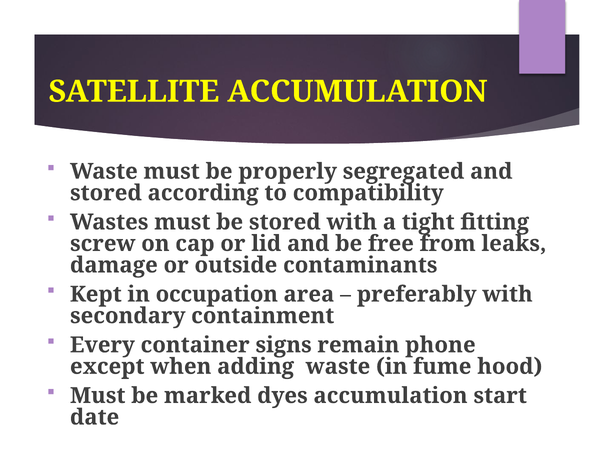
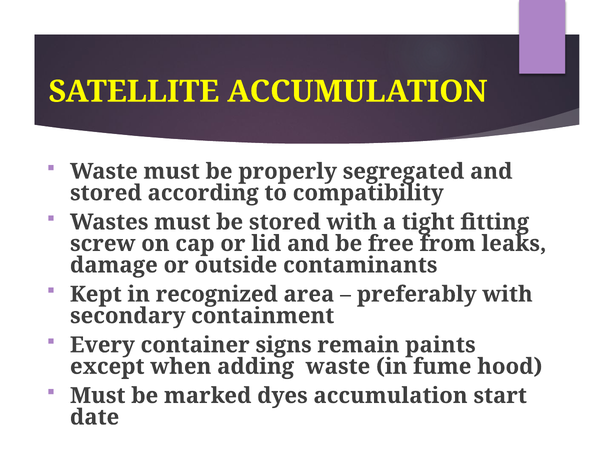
occupation: occupation -> recognized
phone: phone -> paints
